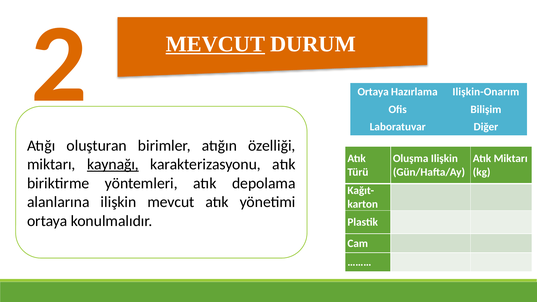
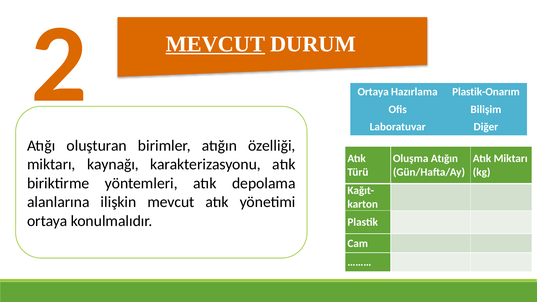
Ilişkin-Onarım: Ilişkin-Onarım -> Plastik-Onarım
Oluşma Ilişkin: Ilişkin -> Atığın
kaynağı underline: present -> none
